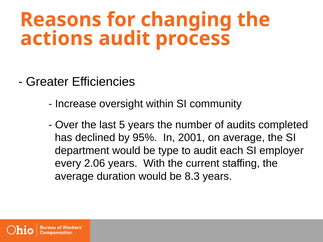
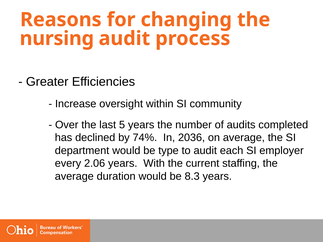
actions: actions -> nursing
95%: 95% -> 74%
2001: 2001 -> 2036
